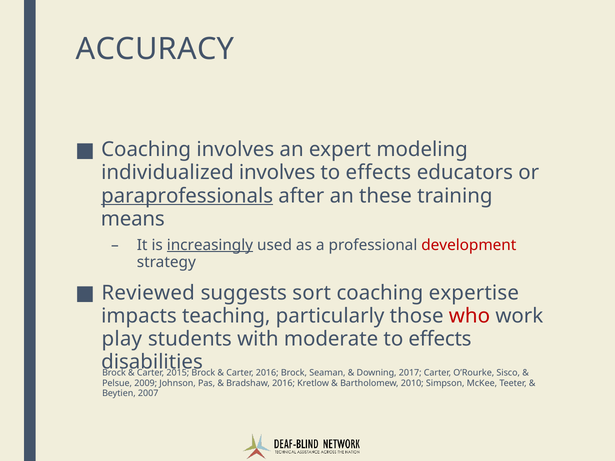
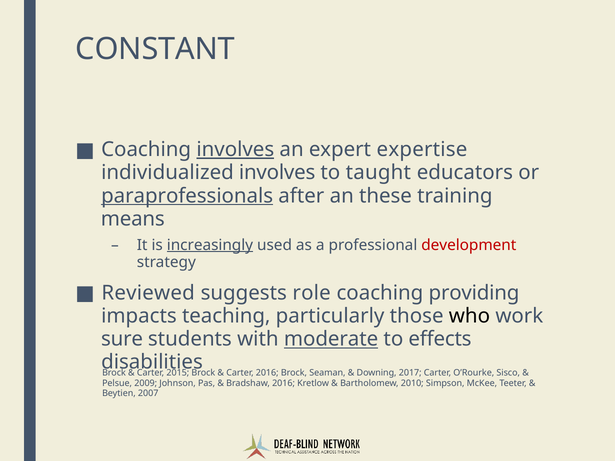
ACCURACY: ACCURACY -> CONSTANT
involves at (235, 150) underline: none -> present
modeling: modeling -> expertise
effects at (378, 173): effects -> taught
sort: sort -> role
expertise: expertise -> providing
who colour: red -> black
play: play -> sure
moderate underline: none -> present
